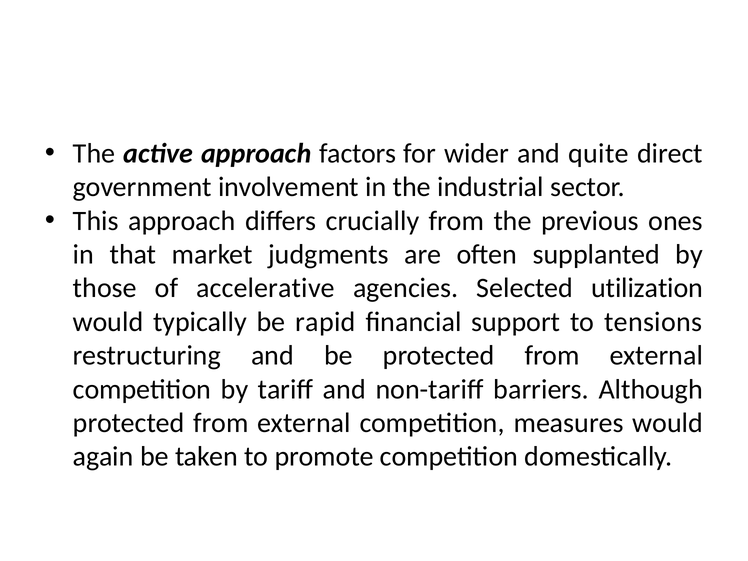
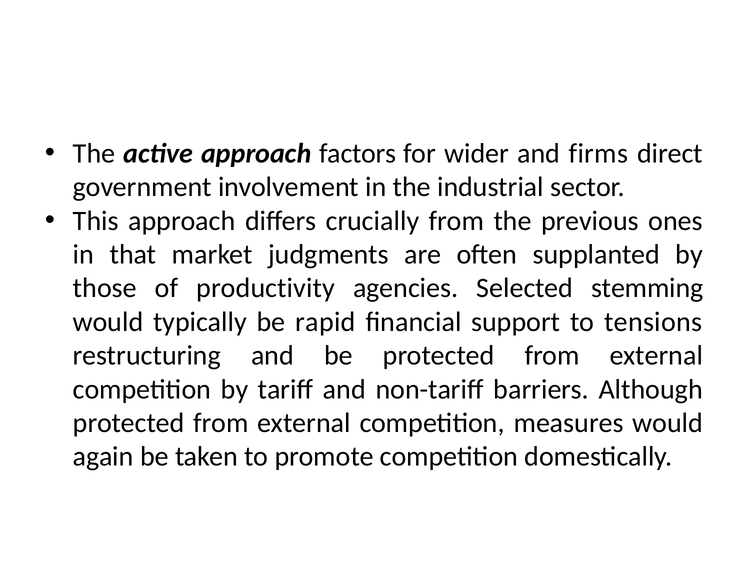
quite: quite -> firms
accelerative: accelerative -> productivity
utilization: utilization -> stemming
